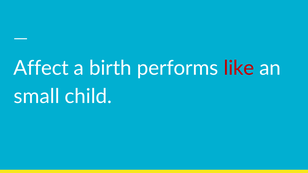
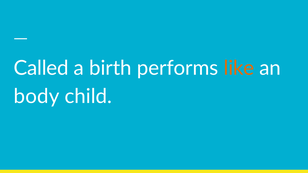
Affect: Affect -> Called
like colour: red -> orange
small: small -> body
